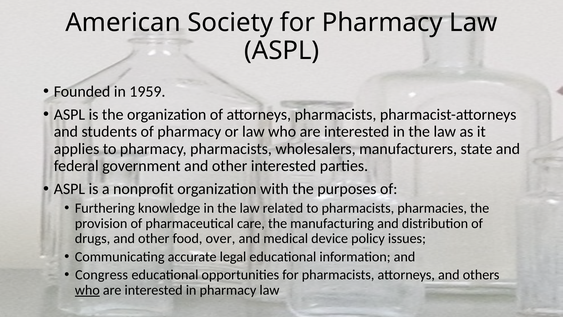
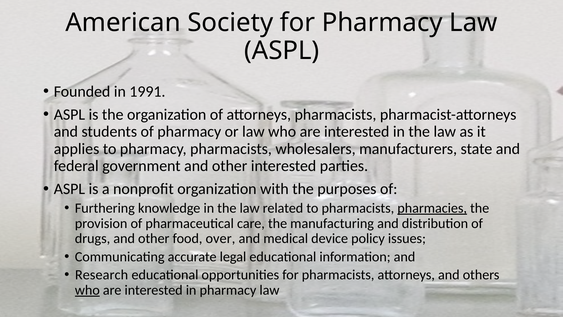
1959: 1959 -> 1991
pharmacies underline: none -> present
Congress: Congress -> Research
